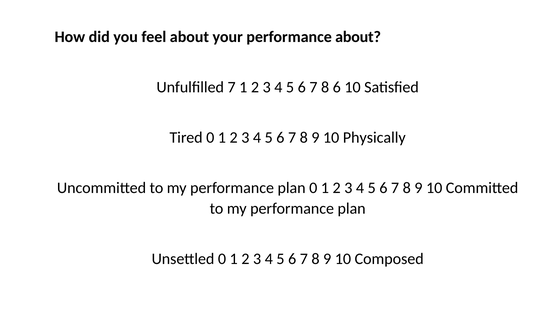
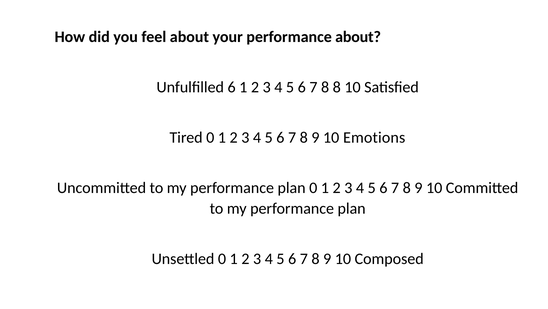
Unfulfilled 7: 7 -> 6
8 6: 6 -> 8
Physically: Physically -> Emotions
